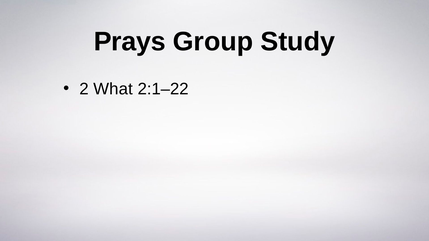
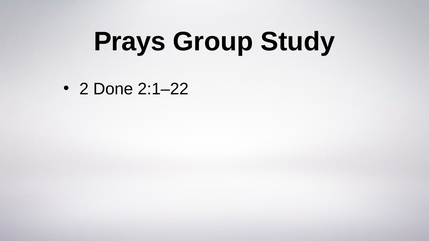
What: What -> Done
